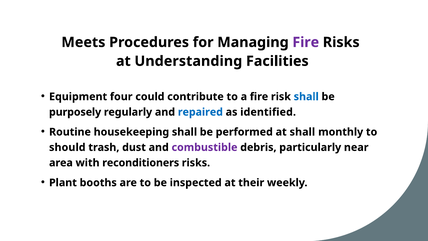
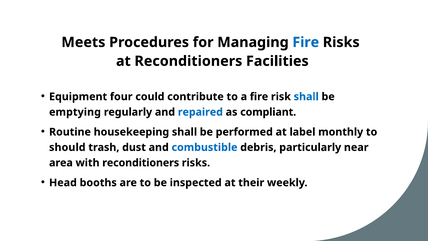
Fire at (306, 42) colour: purple -> blue
at Understanding: Understanding -> Reconditioners
purposely: purposely -> emptying
identified: identified -> compliant
at shall: shall -> label
combustible colour: purple -> blue
Plant: Plant -> Head
